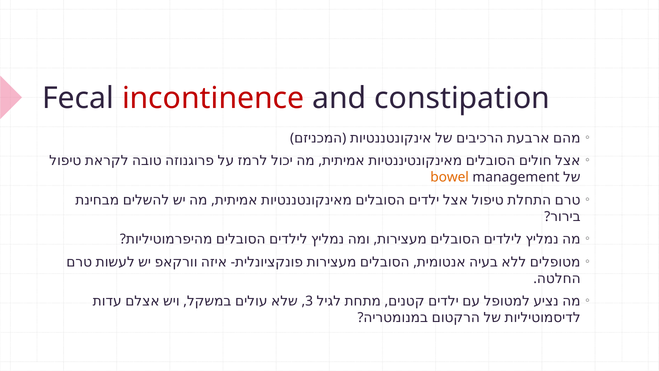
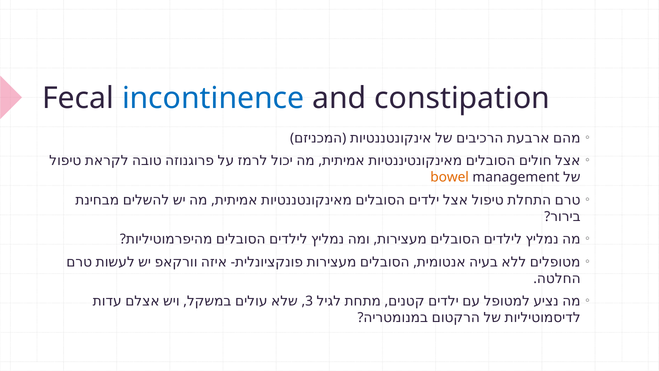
incontinence colour: red -> blue
